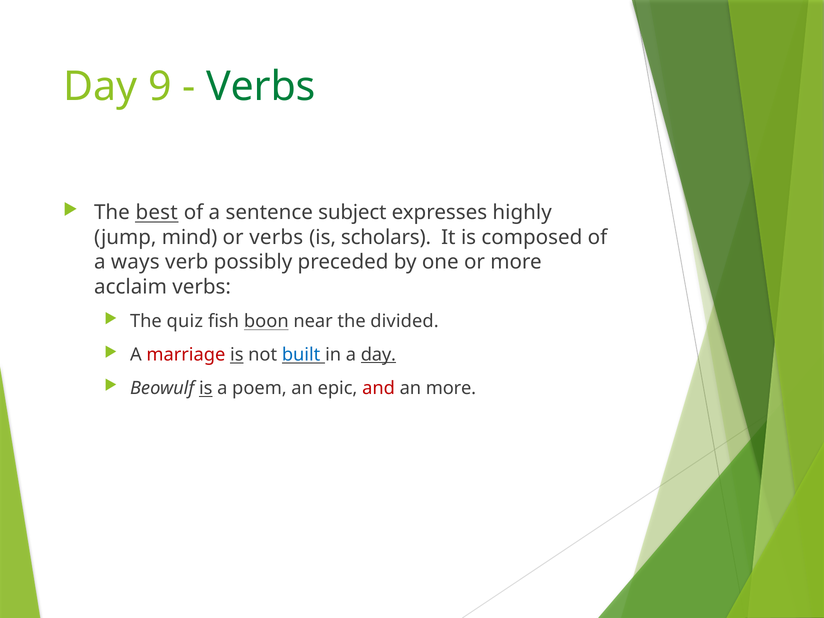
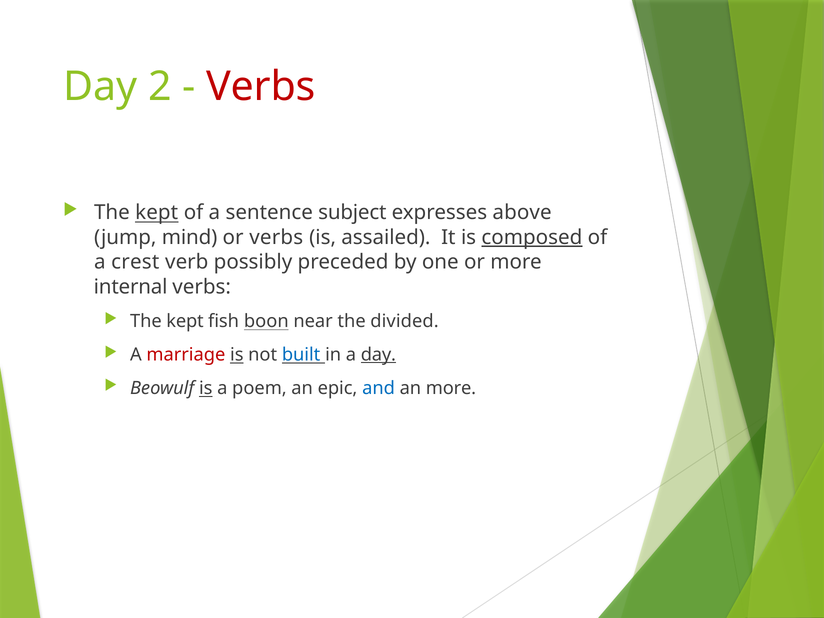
9: 9 -> 2
Verbs at (261, 87) colour: green -> red
best at (157, 213): best -> kept
highly: highly -> above
scholars: scholars -> assailed
composed underline: none -> present
ways: ways -> crest
acclaim: acclaim -> internal
quiz at (185, 321): quiz -> kept
and colour: red -> blue
